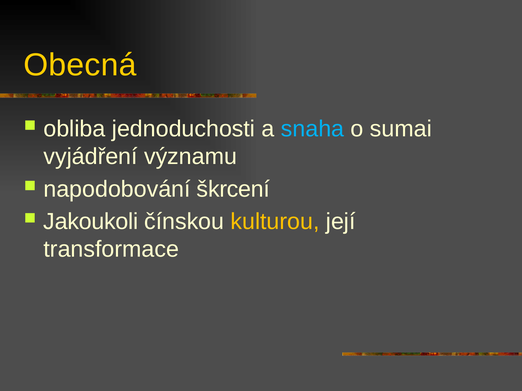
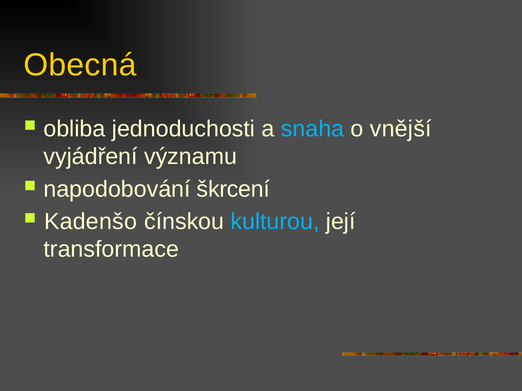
sumai: sumai -> vnější
Jakoukoli: Jakoukoli -> Kadenšo
kulturou colour: yellow -> light blue
